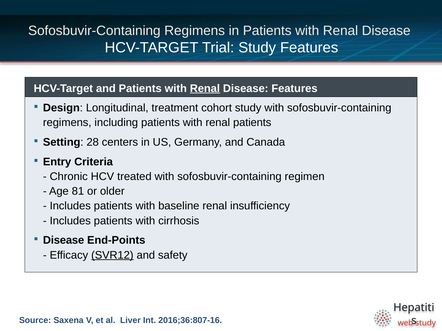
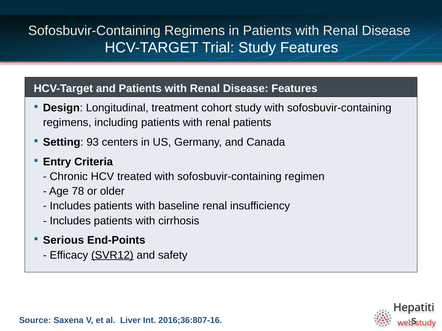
Renal at (205, 88) underline: present -> none
28: 28 -> 93
81: 81 -> 78
Disease at (64, 241): Disease -> Serious
